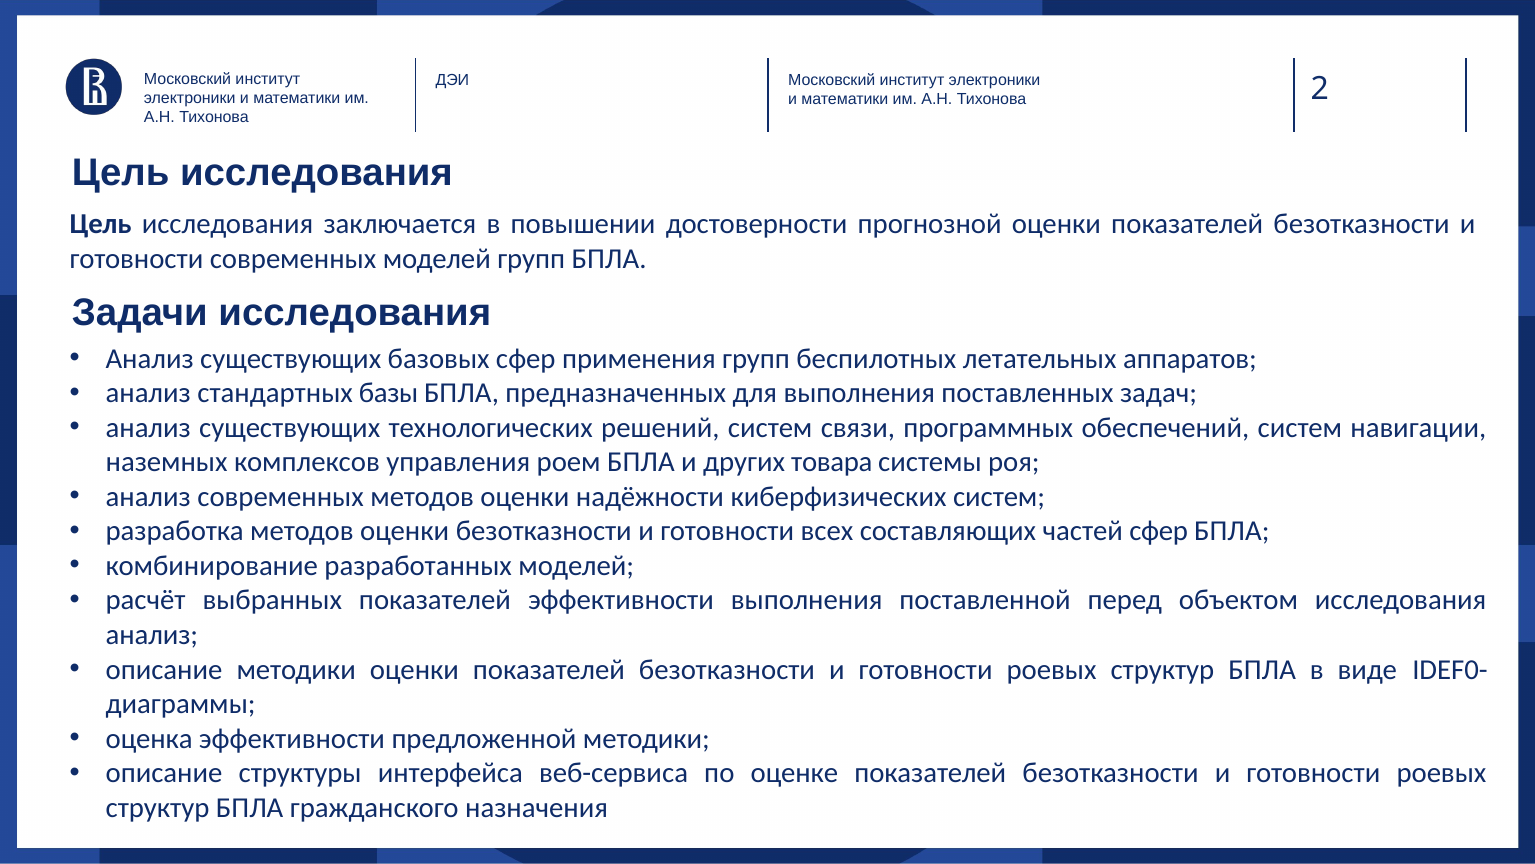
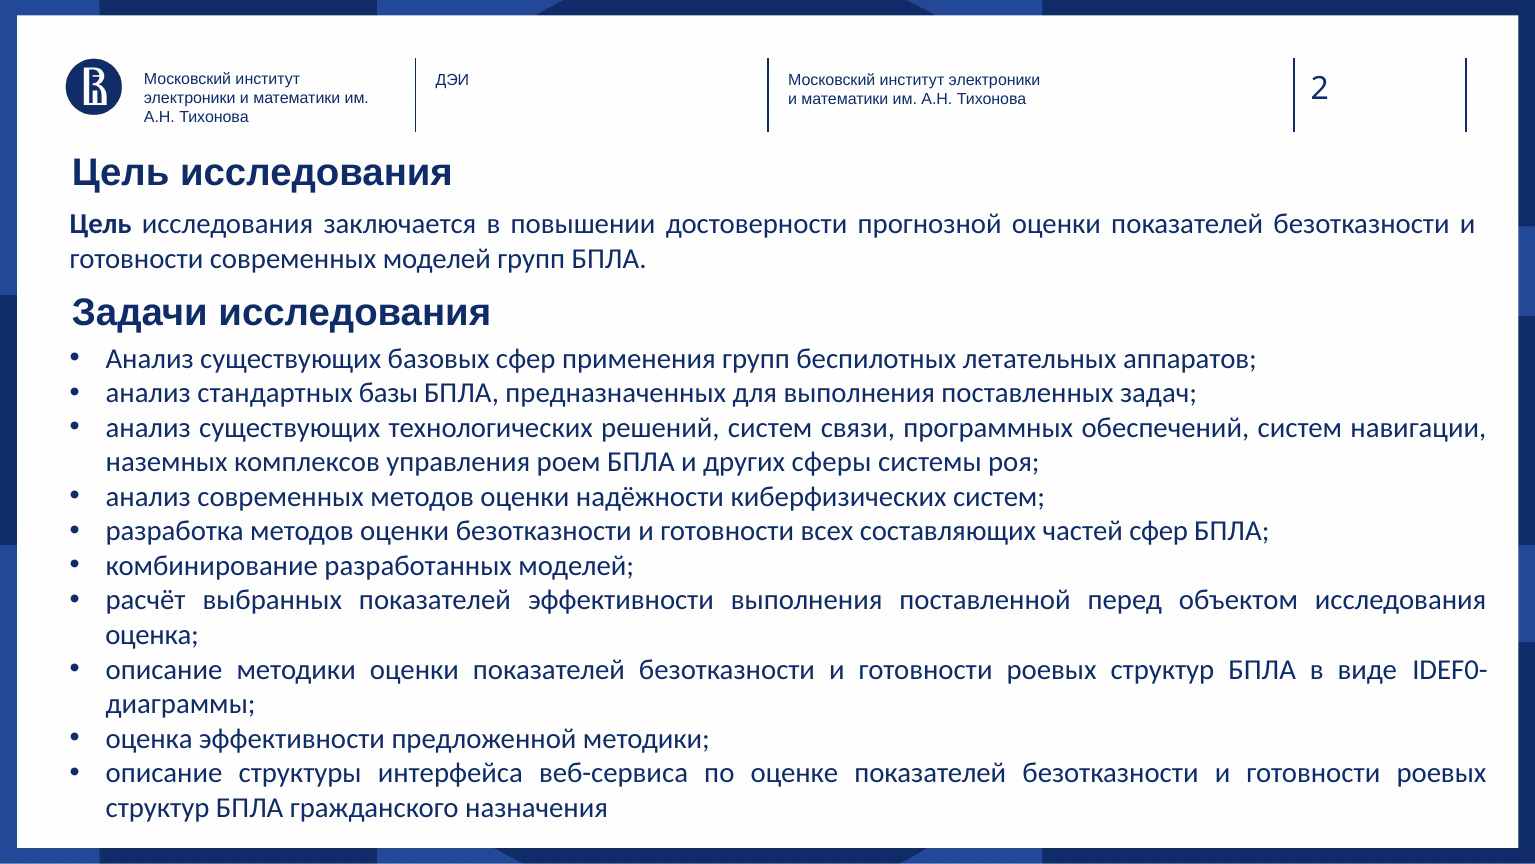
товара: товара -> сферы
анализ at (152, 635): анализ -> оценка
